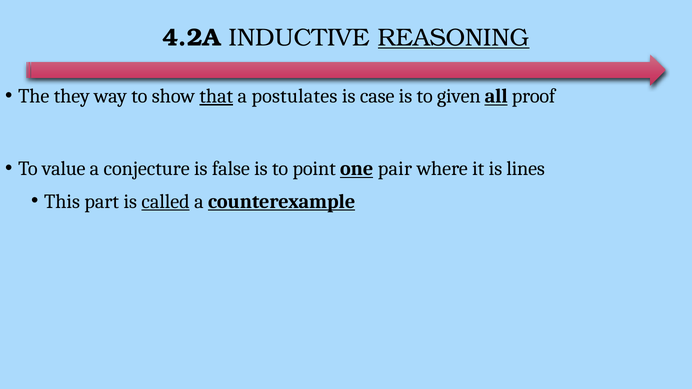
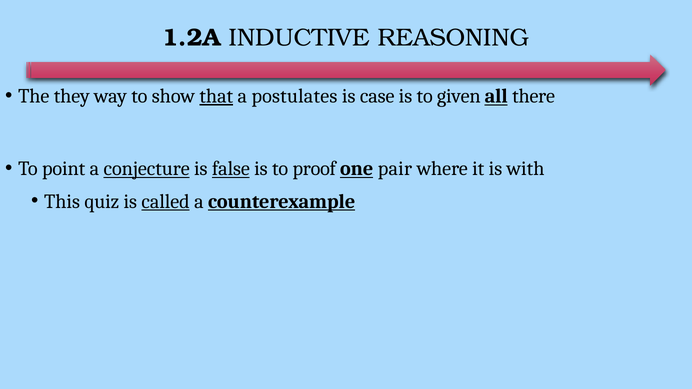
4.2A: 4.2A -> 1.2A
REASONING underline: present -> none
proof: proof -> there
value: value -> point
conjecture underline: none -> present
false underline: none -> present
point: point -> proof
lines: lines -> with
part: part -> quiz
